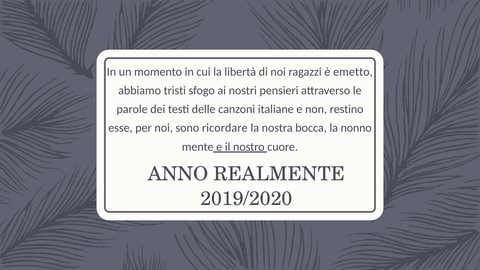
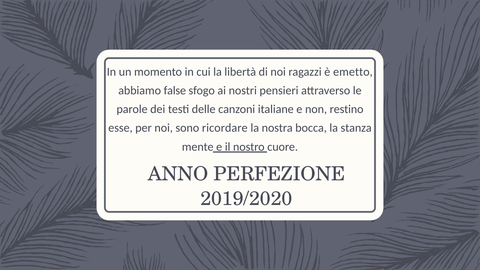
tristi: tristi -> false
nonno: nonno -> stanza
REALMENTE: REALMENTE -> PERFEZIONE
